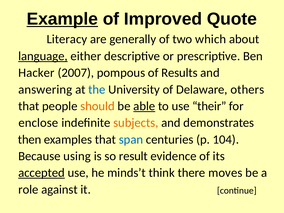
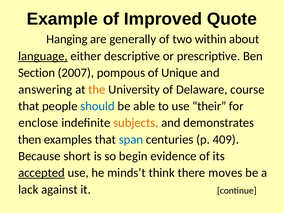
Example underline: present -> none
Literacy: Literacy -> Hanging
which: which -> within
Hacker: Hacker -> Section
Results: Results -> Unique
the colour: blue -> orange
others: others -> course
should colour: orange -> blue
able underline: present -> none
104: 104 -> 409
using: using -> short
result: result -> begin
role: role -> lack
